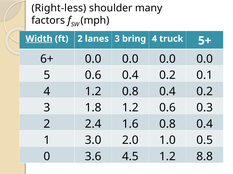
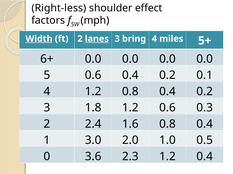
many: many -> effect
lanes underline: none -> present
truck: truck -> miles
4.5: 4.5 -> 2.3
1.2 8.8: 8.8 -> 0.4
